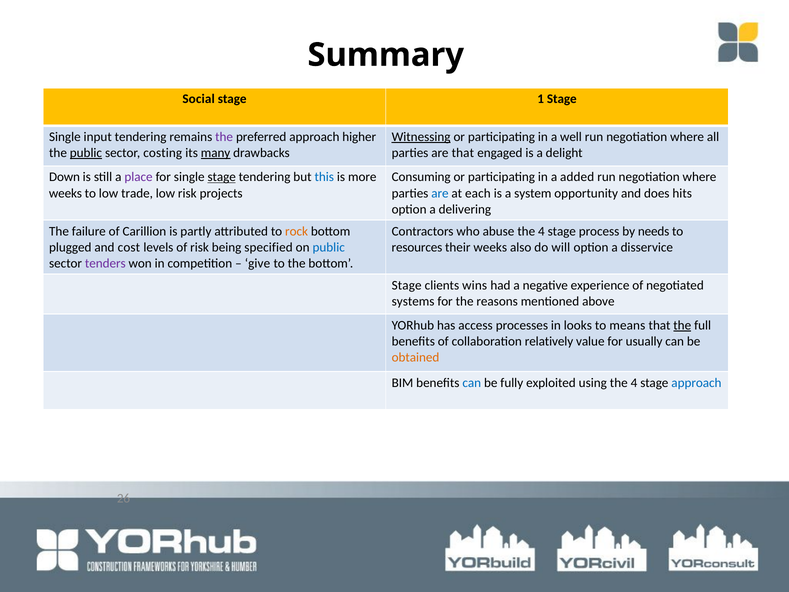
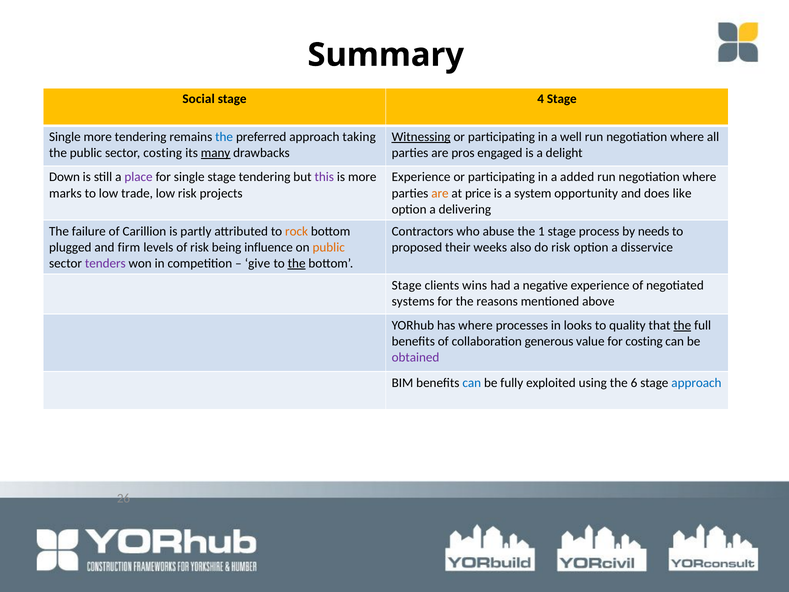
1: 1 -> 4
Single input: input -> more
the at (224, 137) colour: purple -> blue
higher: higher -> taking
public at (86, 153) underline: present -> none
are that: that -> pros
stage at (222, 177) underline: present -> none
this colour: blue -> purple
Consuming at (421, 177): Consuming -> Experience
weeks at (65, 193): weeks -> marks
are at (440, 193) colour: blue -> orange
each: each -> price
hits: hits -> like
abuse the 4: 4 -> 1
cost: cost -> firm
specified: specified -> influence
public at (329, 247) colour: blue -> orange
resources: resources -> proposed
do will: will -> risk
the at (297, 263) underline: none -> present
has access: access -> where
means: means -> quality
relatively: relatively -> generous
for usually: usually -> costing
obtained colour: orange -> purple
using the 4: 4 -> 6
